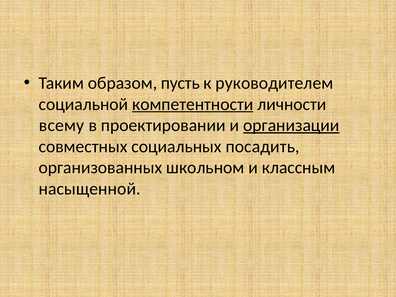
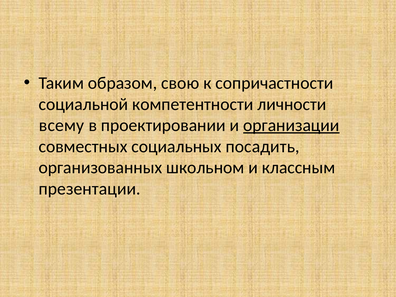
пусть: пусть -> свою
руководителем: руководителем -> сопричастности
компетентности underline: present -> none
насыщенной: насыщенной -> презентации
